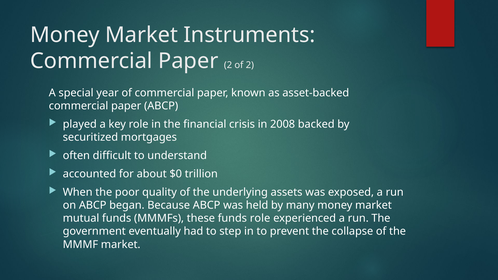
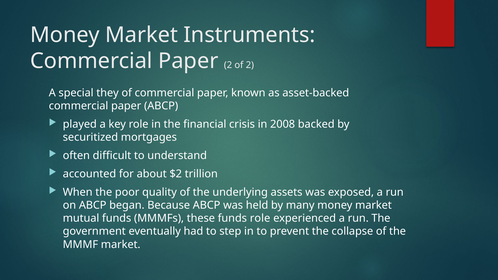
year: year -> they
$0: $0 -> $2
